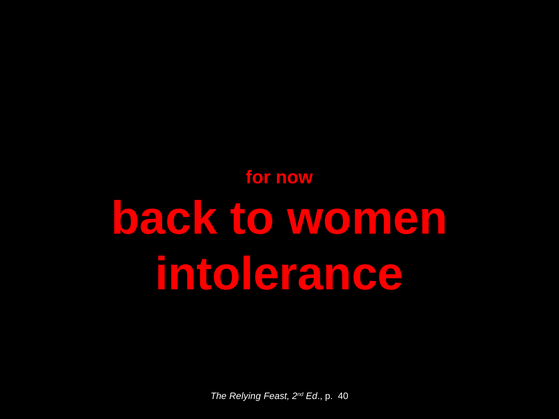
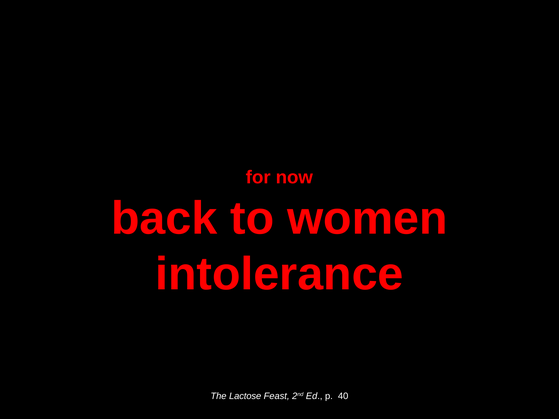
Relying: Relying -> Lactose
